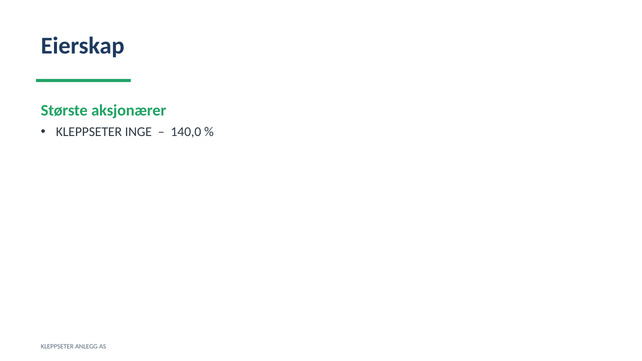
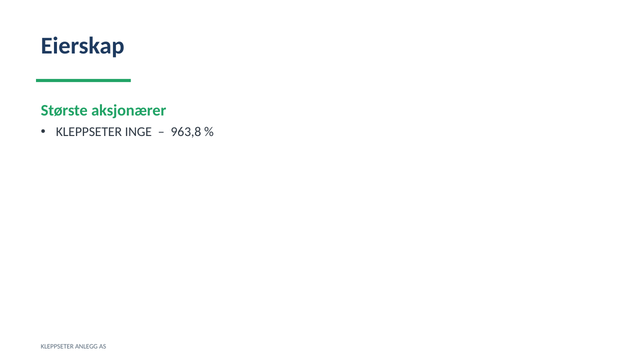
140,0: 140,0 -> 963,8
